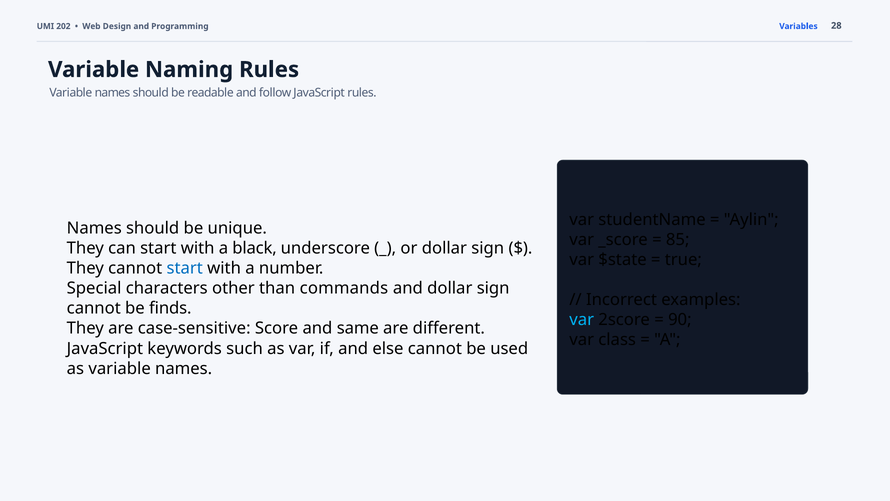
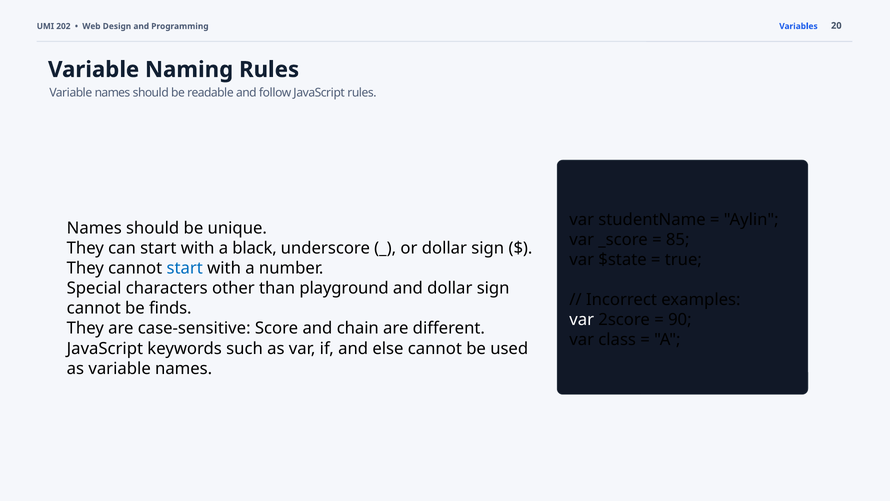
28: 28 -> 20
commands: commands -> playground
var at (582, 320) colour: light blue -> white
same: same -> chain
